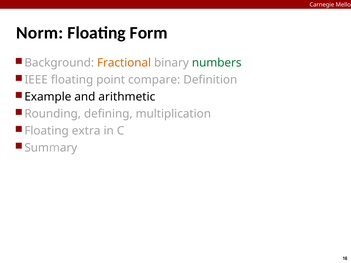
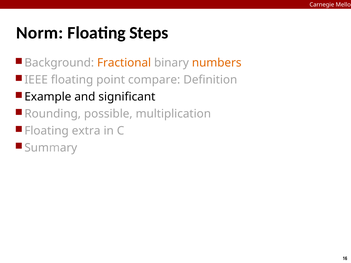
Form: Form -> Steps
numbers colour: green -> orange
arithmetic: arithmetic -> significant
defining: defining -> possible
